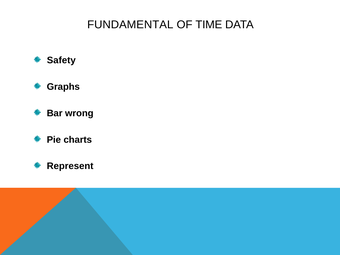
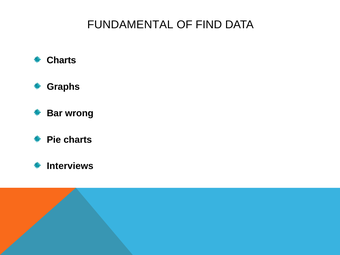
TIME: TIME -> FIND
Safety at (61, 60): Safety -> Charts
Represent: Represent -> Interviews
